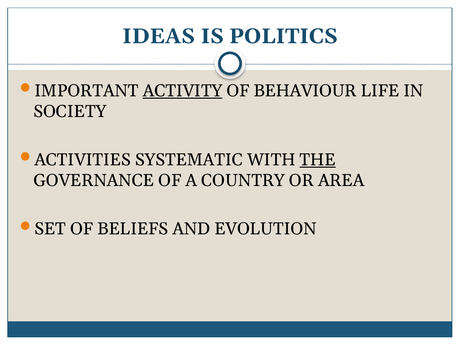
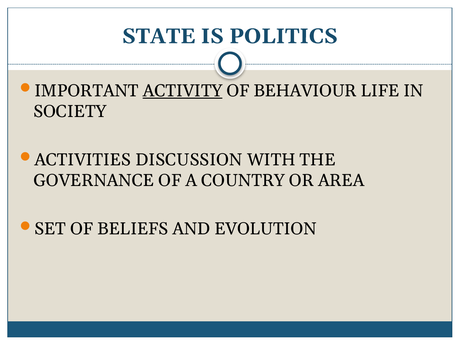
IDEAS: IDEAS -> STATE
SYSTEMATIC: SYSTEMATIC -> DISCUSSION
THE underline: present -> none
